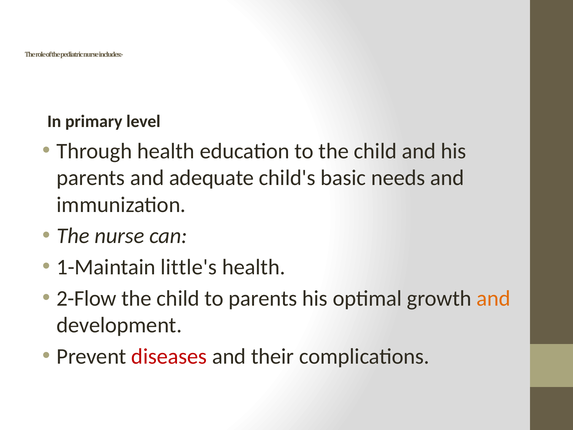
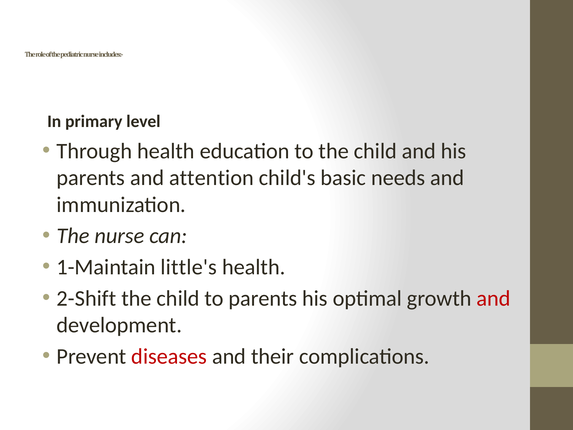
adequate: adequate -> attention
2-Flow: 2-Flow -> 2-Shift
and at (494, 298) colour: orange -> red
